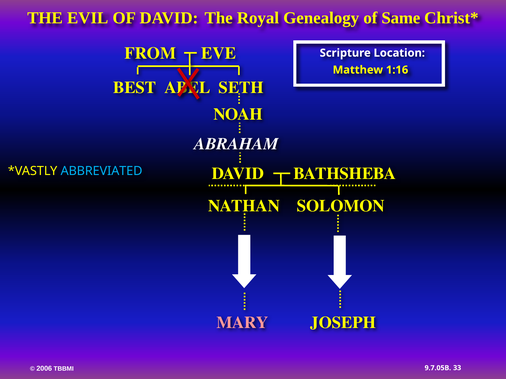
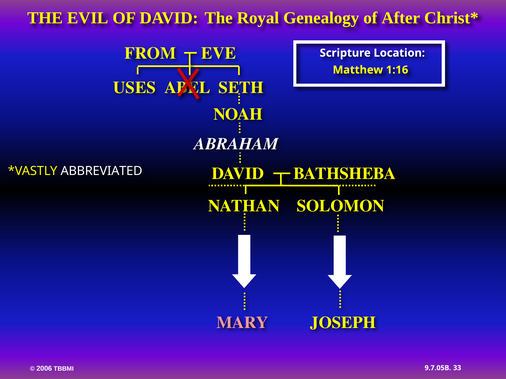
Same: Same -> After
BEST: BEST -> USES
ABBREVIATED colour: light blue -> white
